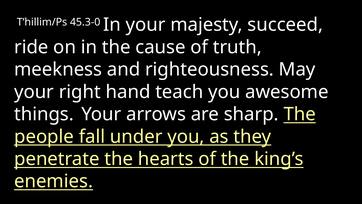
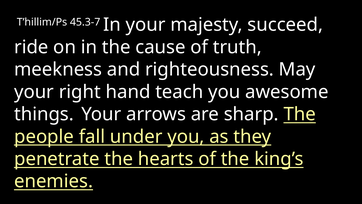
45.3-0: 45.3-0 -> 45.3-7
